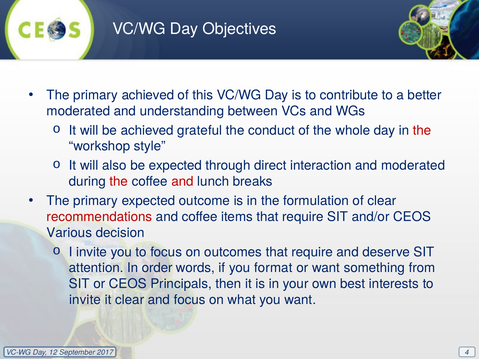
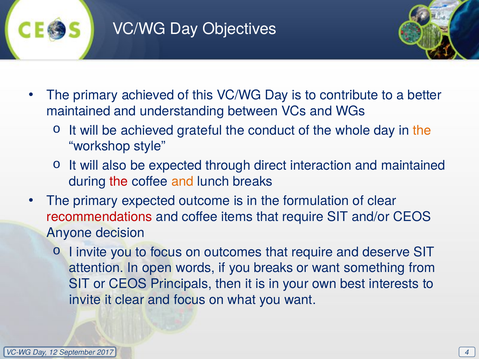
moderated at (78, 111): moderated -> maintained
the at (422, 130) colour: red -> orange
and moderated: moderated -> maintained
and at (183, 182) colour: red -> orange
Various: Various -> Anyone
order: order -> open
you format: format -> breaks
